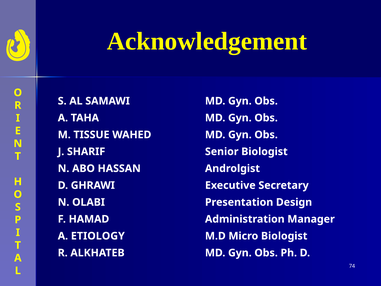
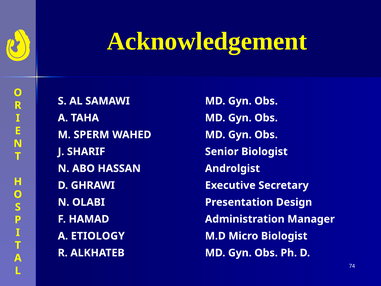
TISSUE: TISSUE -> SPERM
